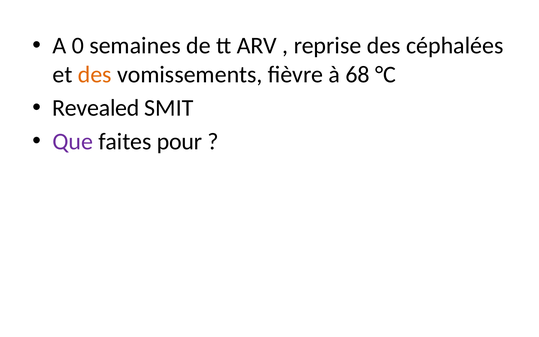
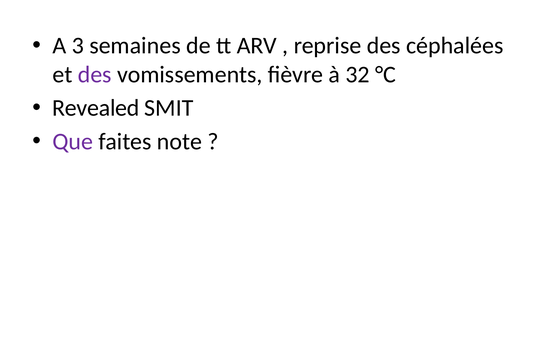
0: 0 -> 3
des at (95, 74) colour: orange -> purple
68: 68 -> 32
pour: pour -> note
